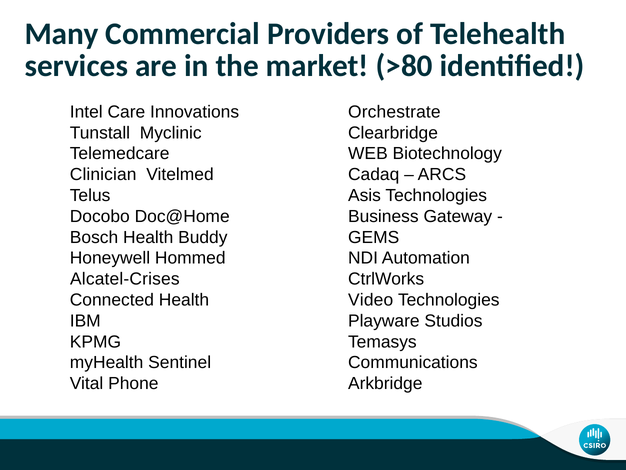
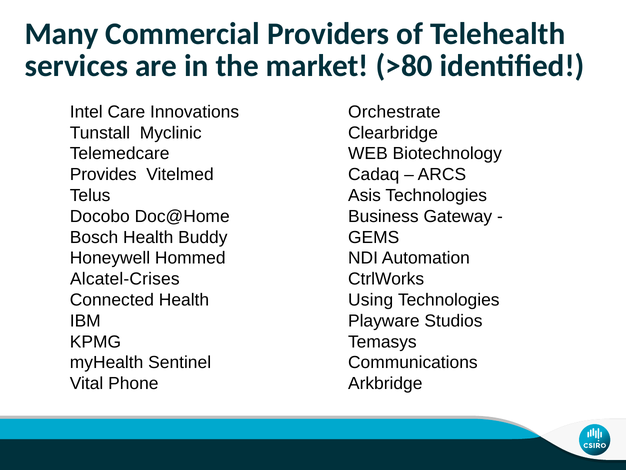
Clinician: Clinician -> Provides
Video: Video -> Using
